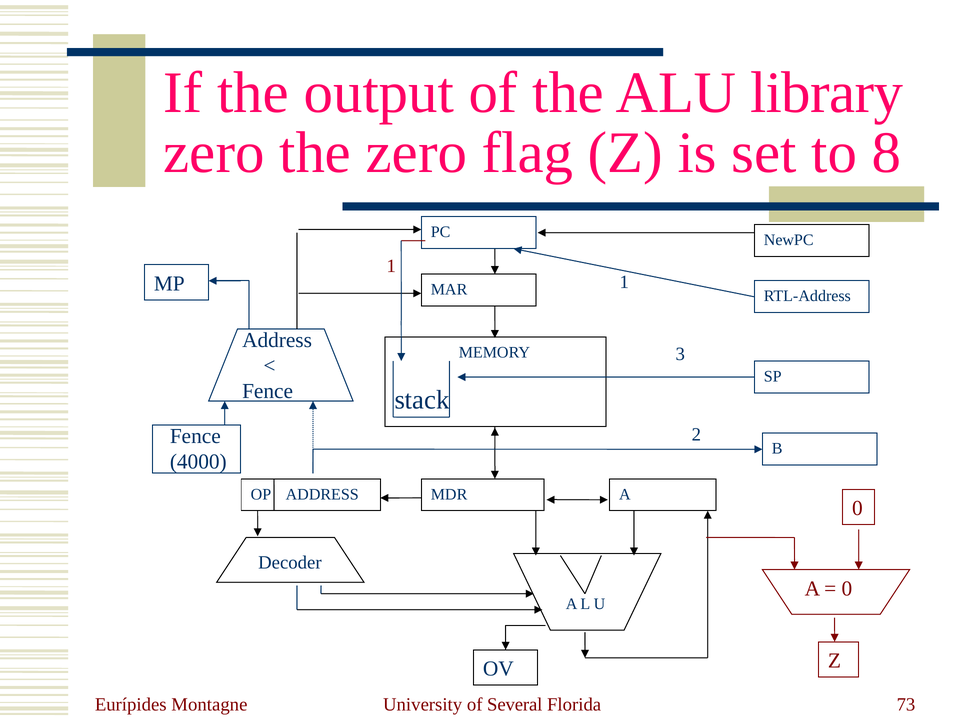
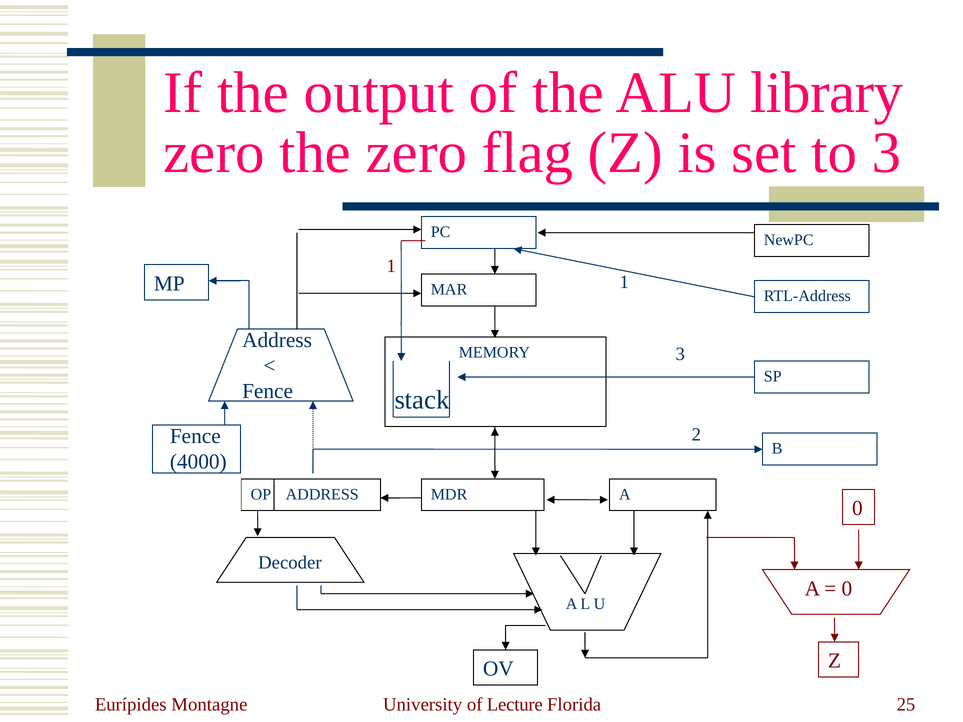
to 8: 8 -> 3
Several: Several -> Lecture
73: 73 -> 25
